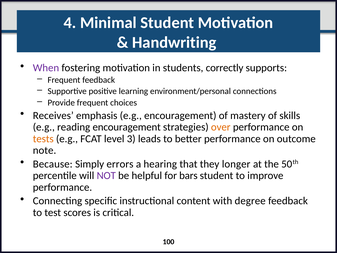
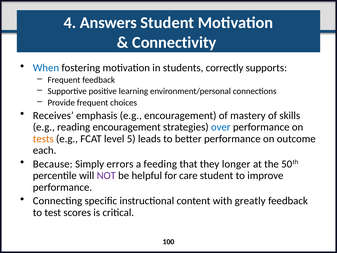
Minimal: Minimal -> Answers
Handwriting: Handwriting -> Connectivity
When colour: purple -> blue
over colour: orange -> blue
3: 3 -> 5
note: note -> each
hearing: hearing -> feeding
bars: bars -> care
degree: degree -> greatly
